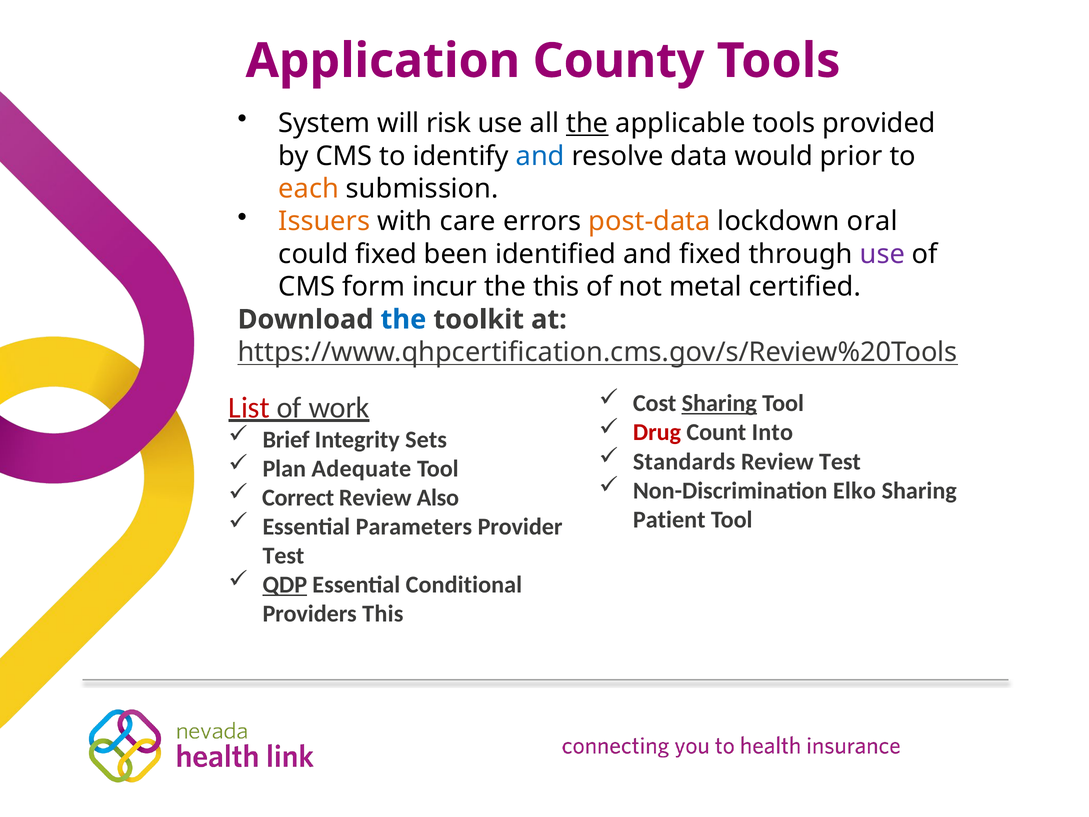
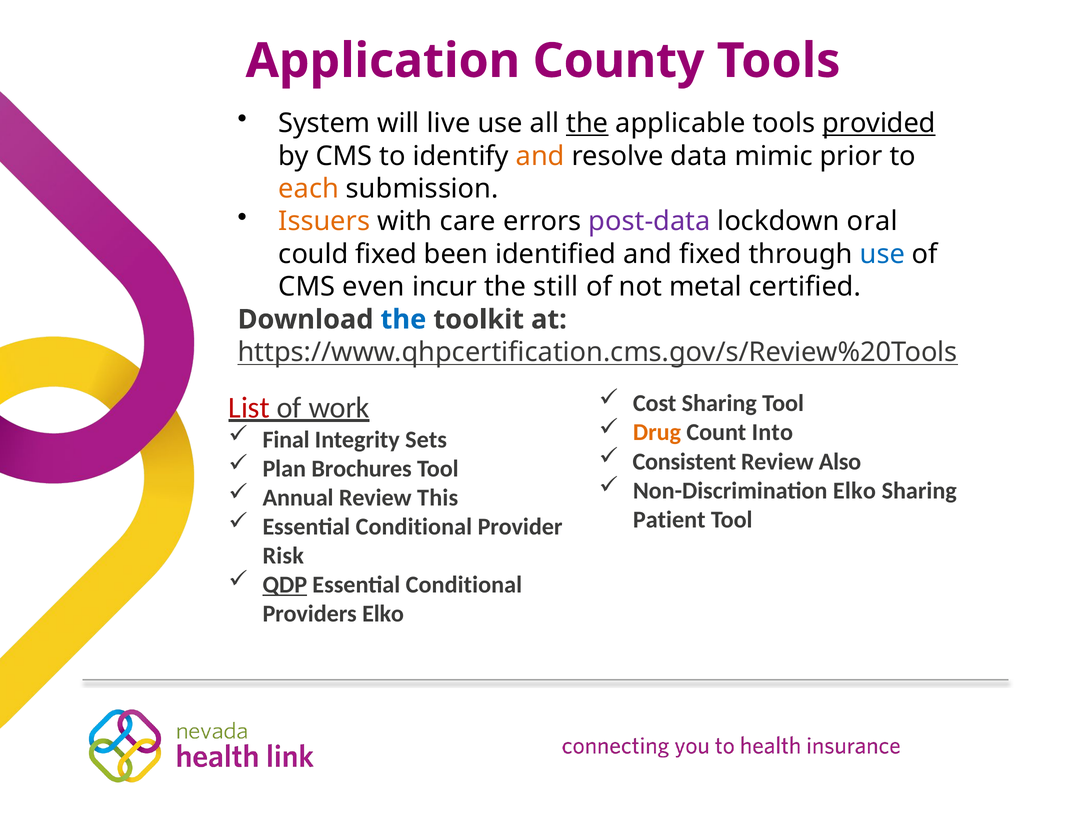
risk: risk -> live
provided underline: none -> present
and at (540, 156) colour: blue -> orange
would: would -> mimic
post-data colour: orange -> purple
use at (882, 254) colour: purple -> blue
form: form -> even
the this: this -> still
Sharing at (719, 403) underline: present -> none
Drug colour: red -> orange
Brief: Brief -> Final
Standards: Standards -> Consistent
Review Test: Test -> Also
Adequate: Adequate -> Brochures
Correct: Correct -> Annual
Also: Also -> This
Parameters at (414, 527): Parameters -> Conditional
Test at (283, 556): Test -> Risk
Providers This: This -> Elko
